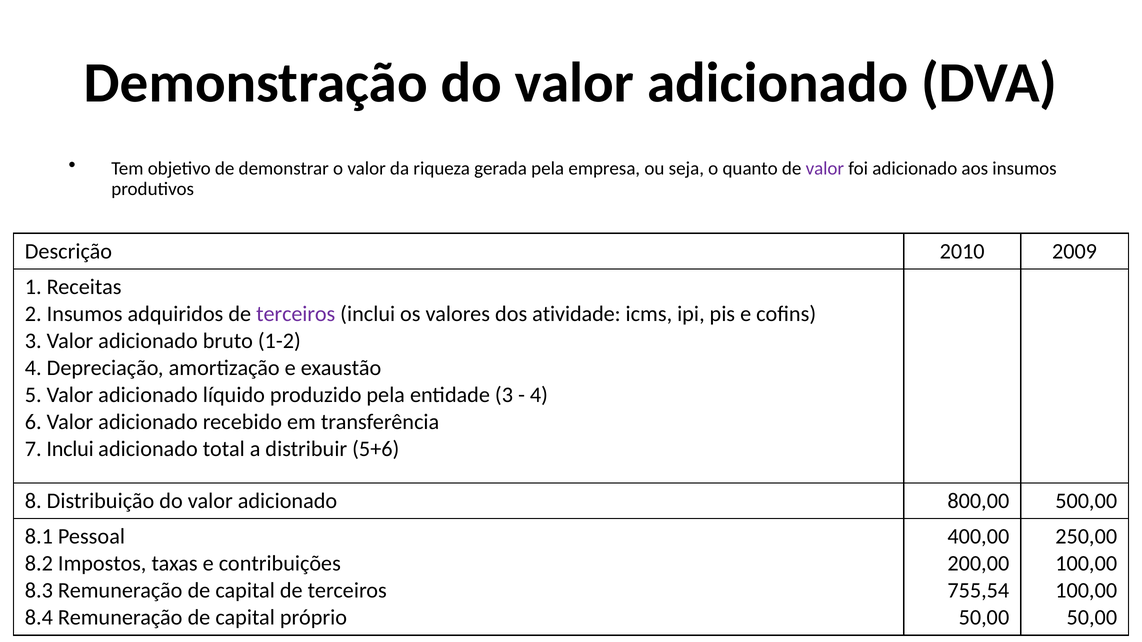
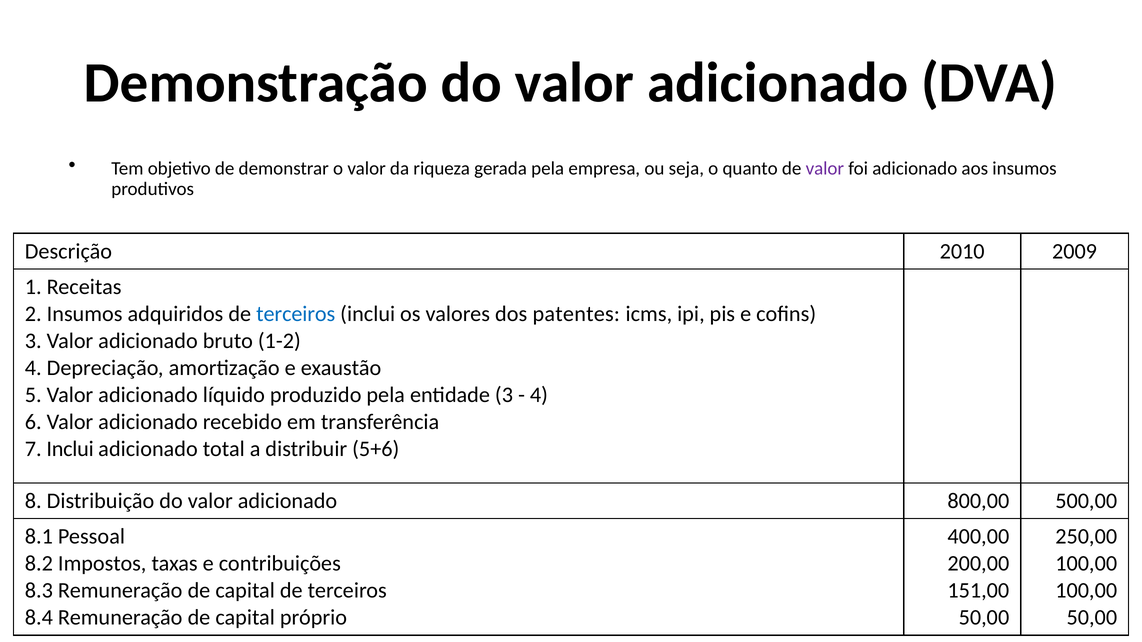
terceiros at (296, 314) colour: purple -> blue
atividade: atividade -> patentes
755,54: 755,54 -> 151,00
